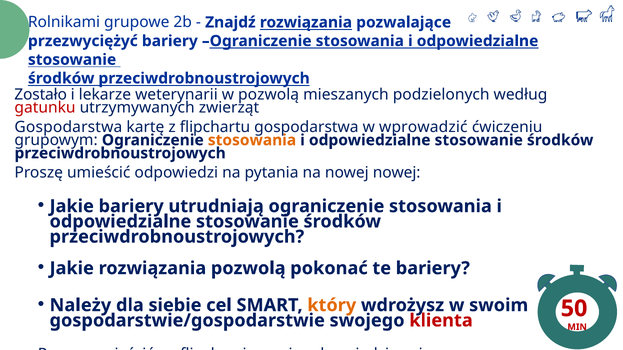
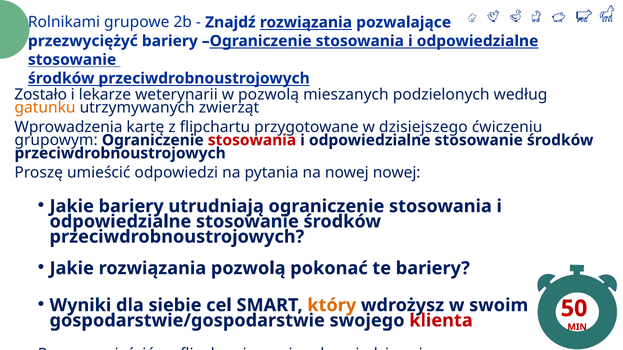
gatunku colour: red -> orange
Gospodarstwa at (68, 127): Gospodarstwa -> Wprowadzenia
flipchartu gospodarstwa: gospodarstwa -> przygotowane
wprowadzić: wprowadzić -> dzisiejszego
stosowania at (252, 140) colour: orange -> red
Należy: Należy -> Wyniki
